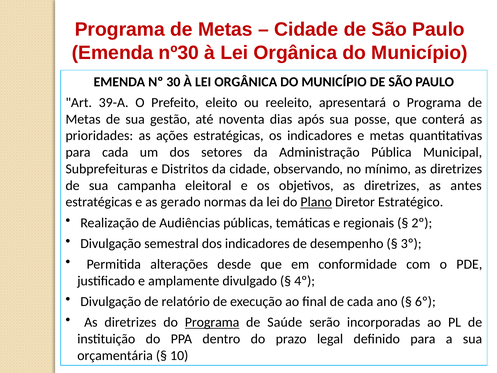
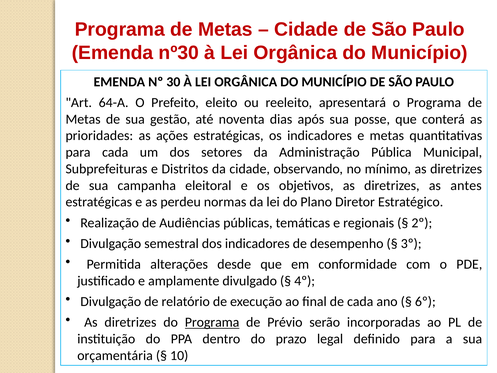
39-A: 39-A -> 64-A
gerado: gerado -> perdeu
Plano underline: present -> none
Saúde: Saúde -> Prévio
